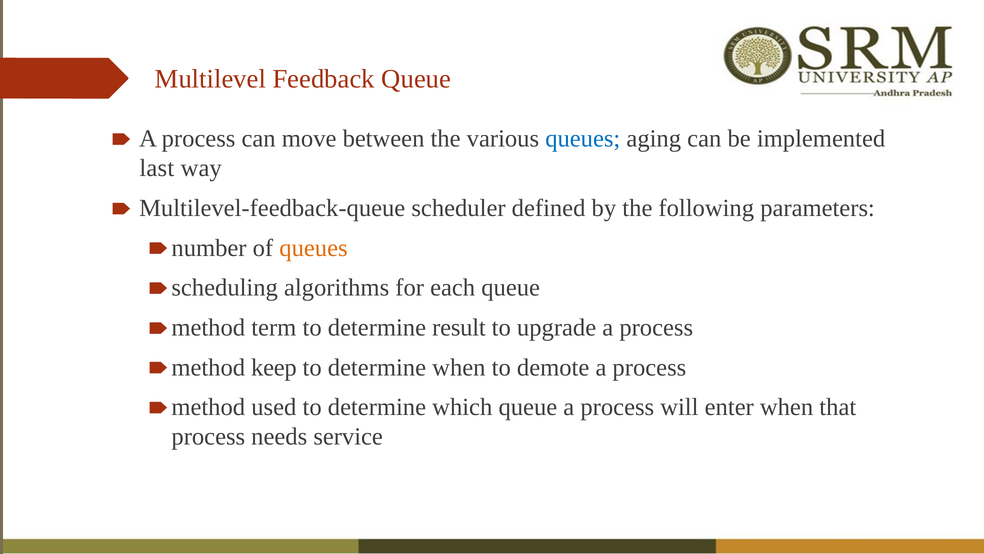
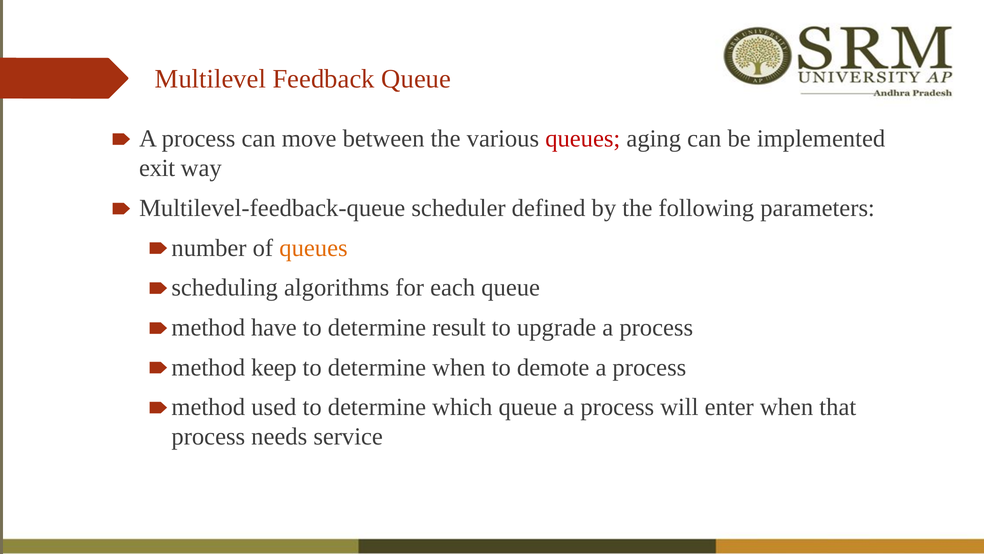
queues at (583, 139) colour: blue -> red
last: last -> exit
term: term -> have
